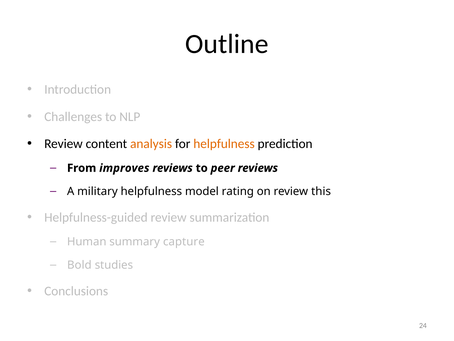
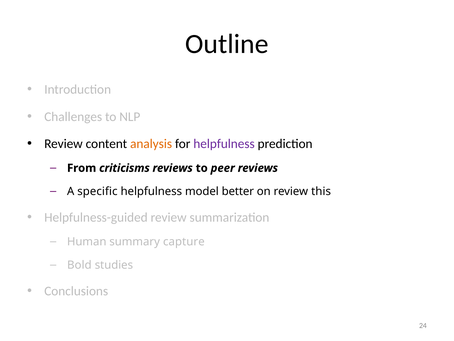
helpfulness at (224, 144) colour: orange -> purple
improves: improves -> criticisms
military: military -> specific
rating: rating -> better
